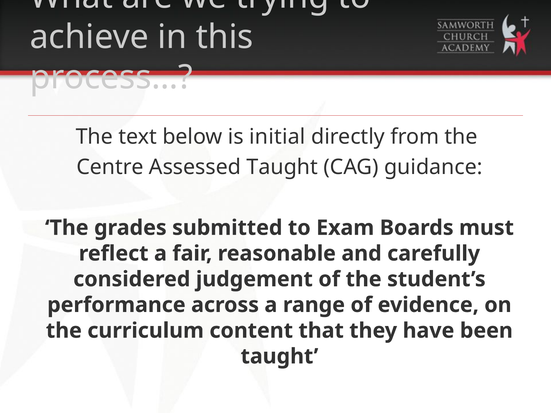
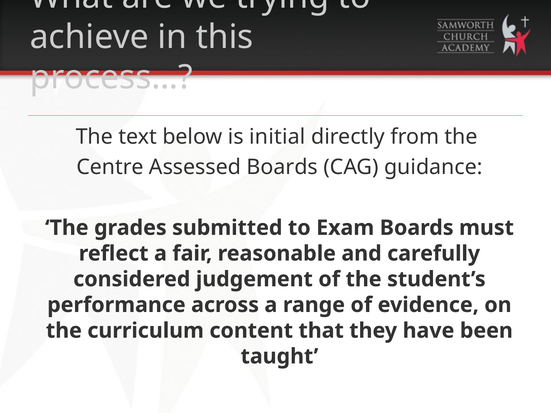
Assessed Taught: Taught -> Boards
